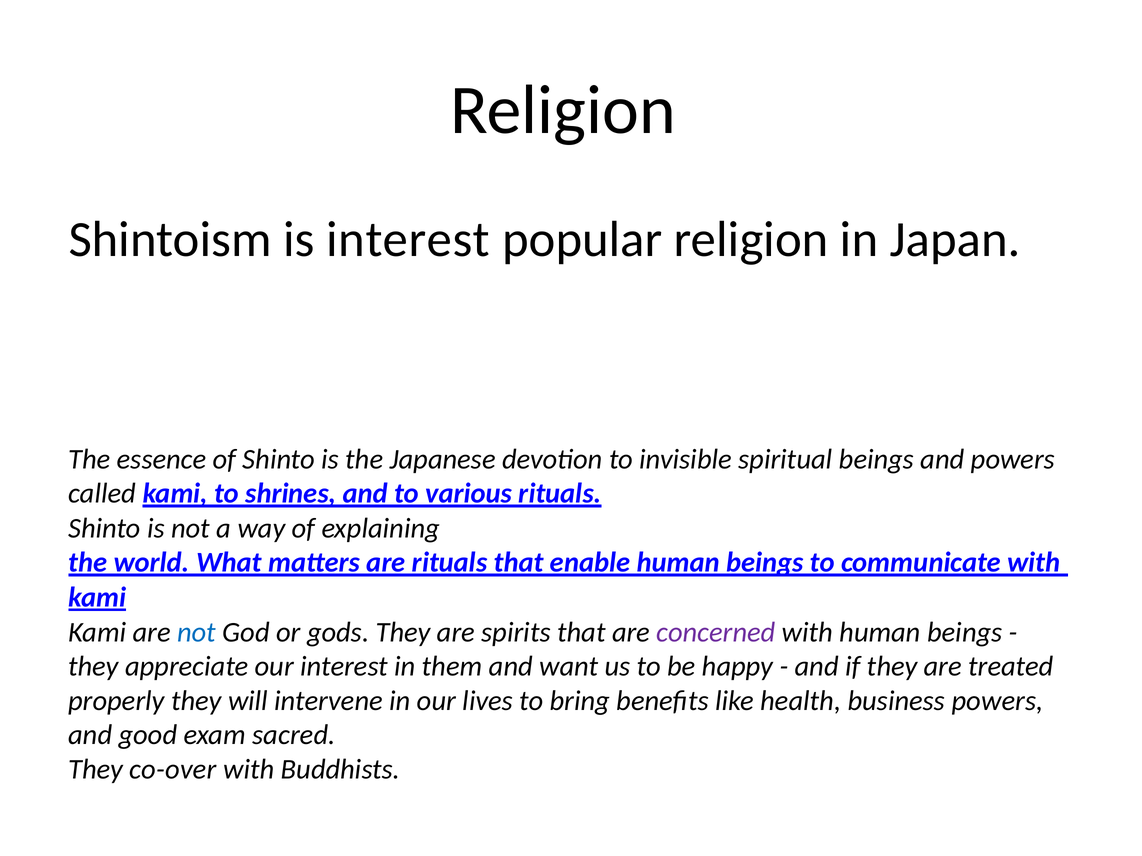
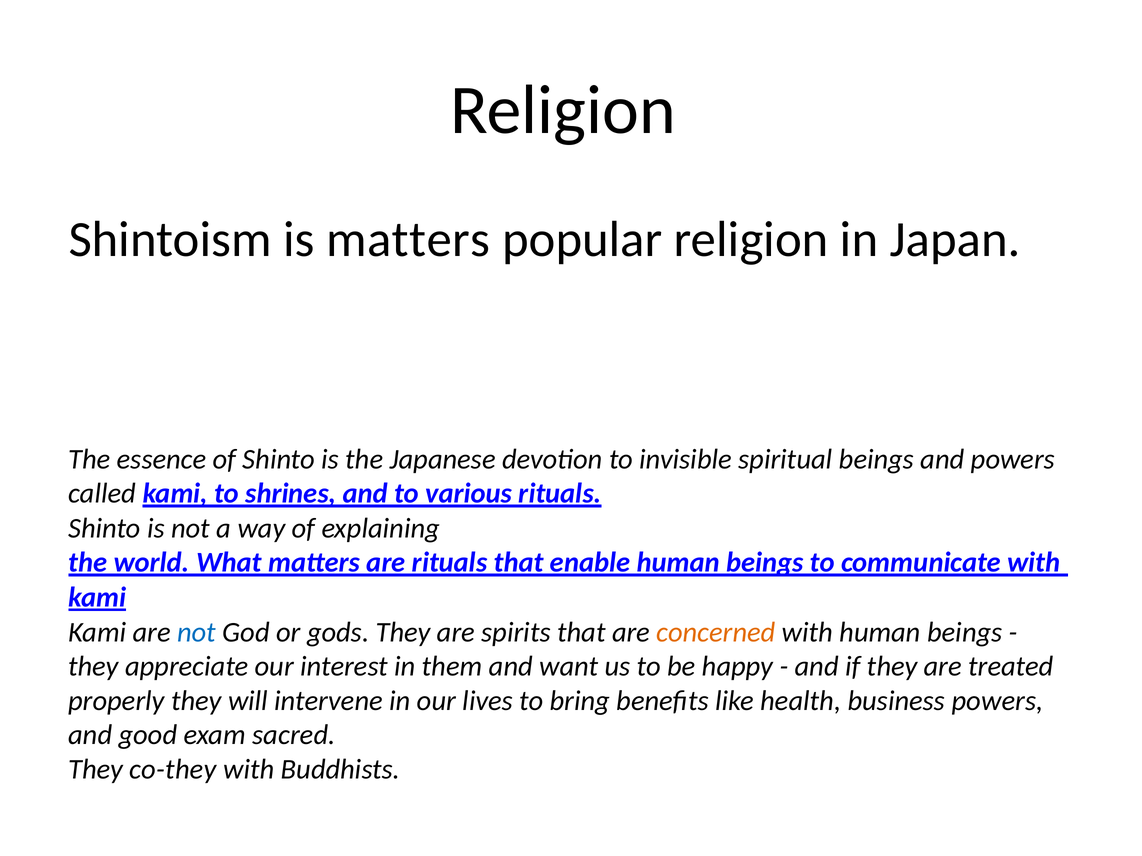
is interest: interest -> matters
concerned colour: purple -> orange
co-over: co-over -> co-they
